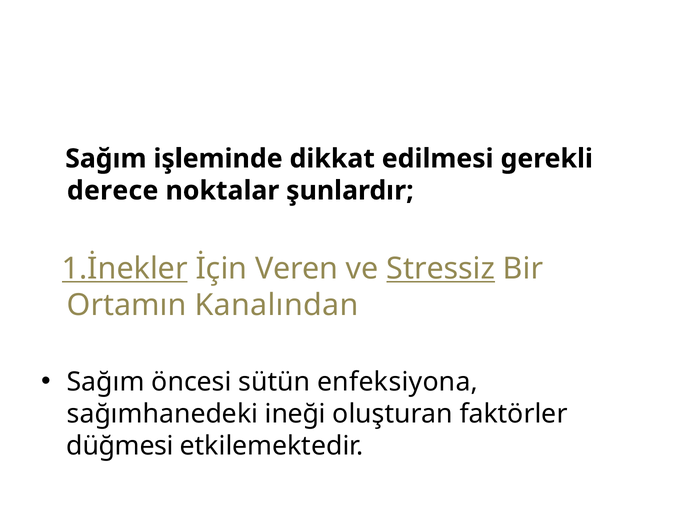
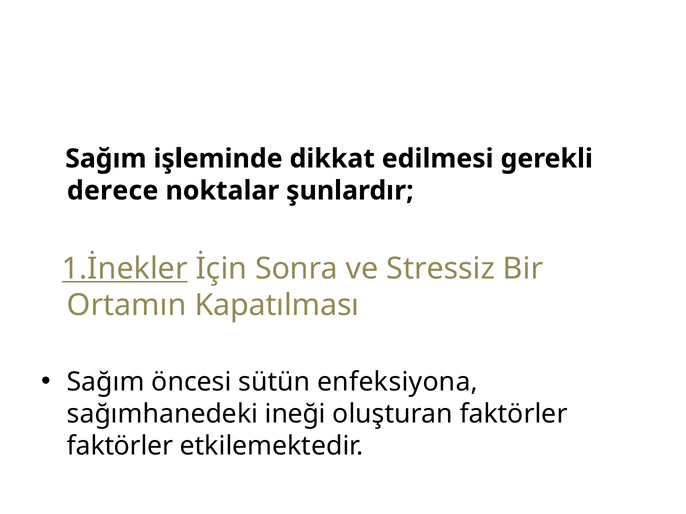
Veren: Veren -> Sonra
Stressiz underline: present -> none
Kanalından: Kanalından -> Kapatılması
düğmesi at (120, 446): düğmesi -> faktörler
